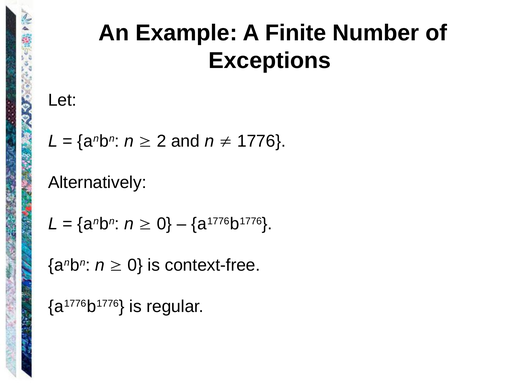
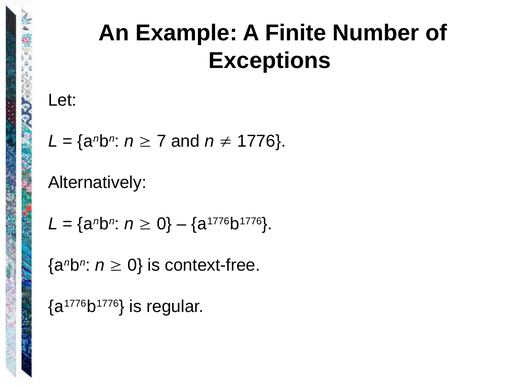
2: 2 -> 7
